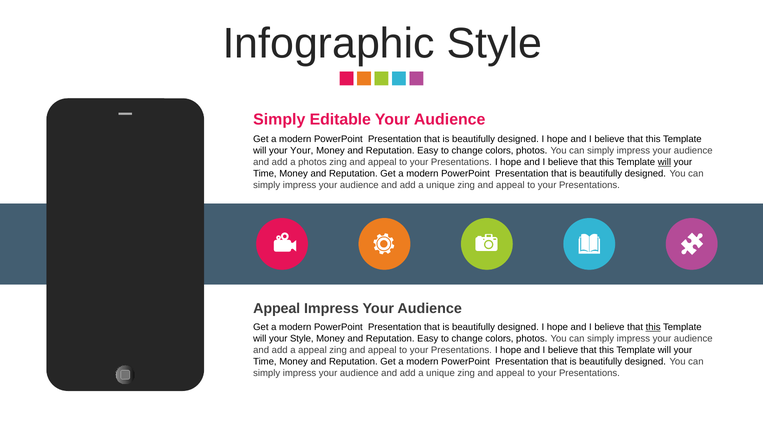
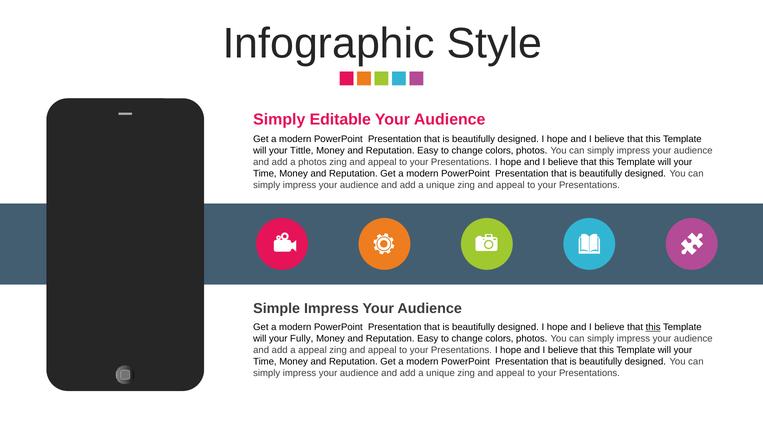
your Your: Your -> Tittle
will at (664, 162) underline: present -> none
Appeal at (277, 309): Appeal -> Simple
your Style: Style -> Fully
